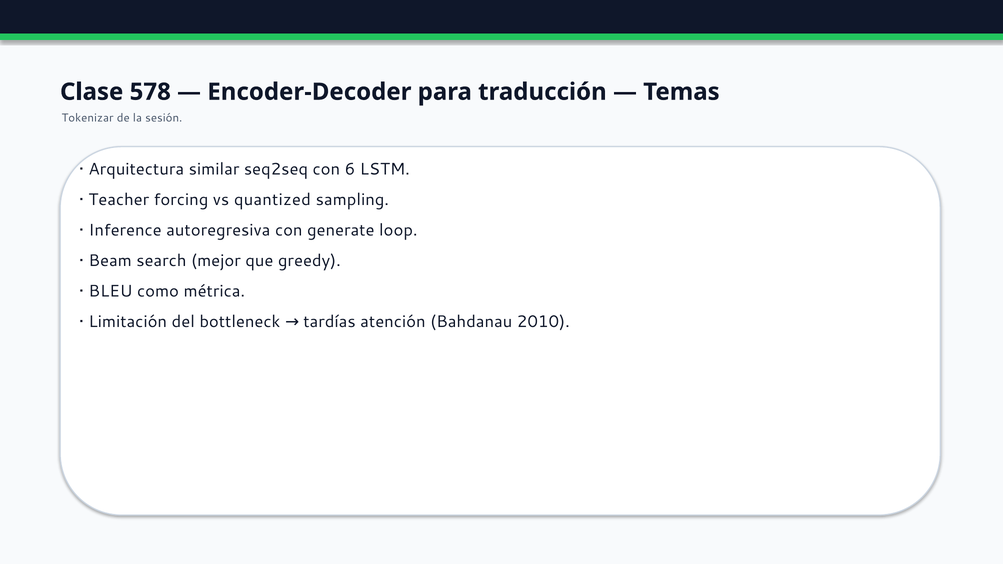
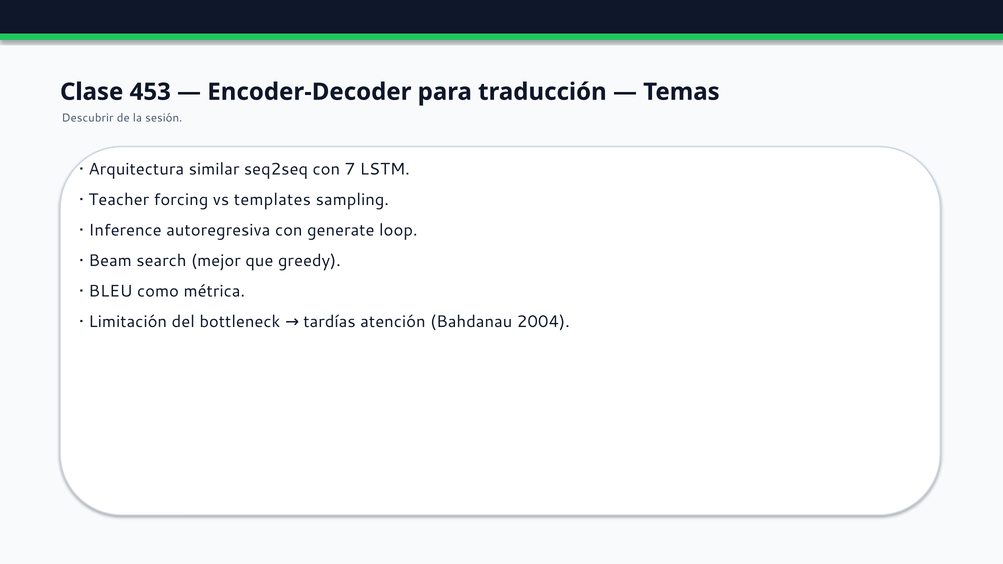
578: 578 -> 453
Tokenizar: Tokenizar -> Descubrir
6: 6 -> 7
quantized: quantized -> templates
2010: 2010 -> 2004
